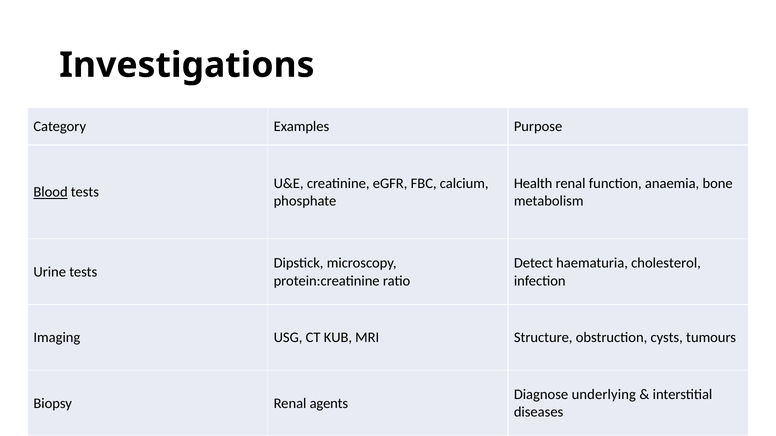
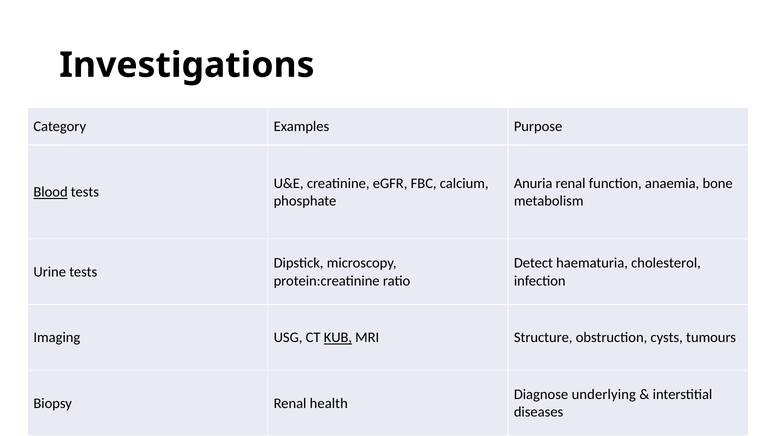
Health: Health -> Anuria
KUB underline: none -> present
agents: agents -> health
